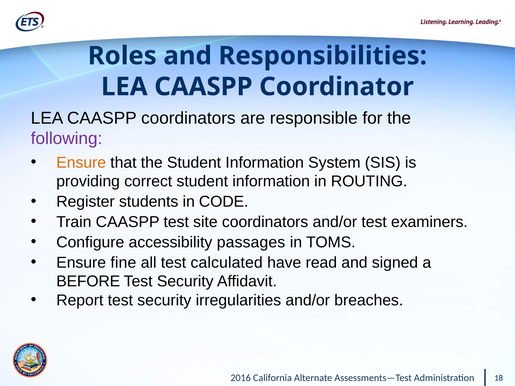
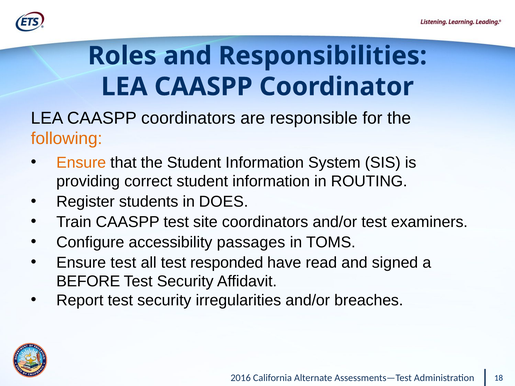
following colour: purple -> orange
CODE: CODE -> DOES
Ensure fine: fine -> test
calculated: calculated -> responded
